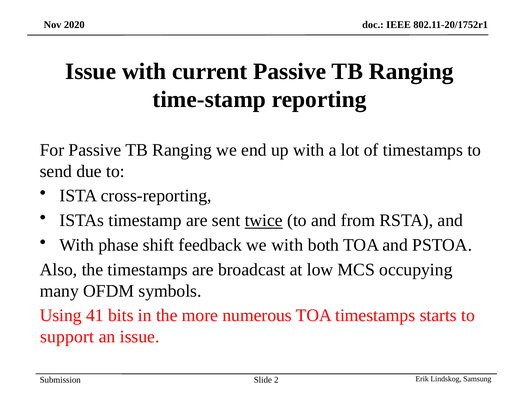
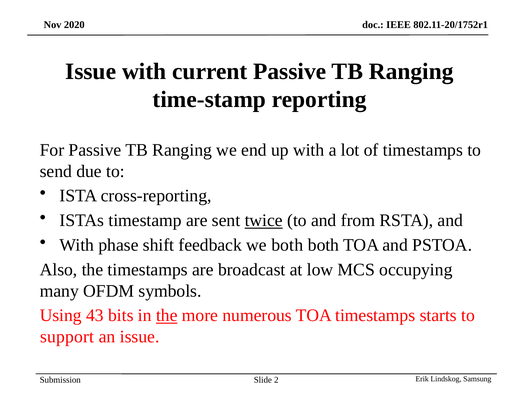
we with: with -> both
41: 41 -> 43
the at (167, 316) underline: none -> present
